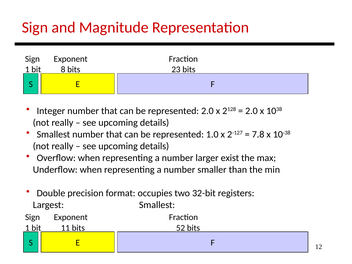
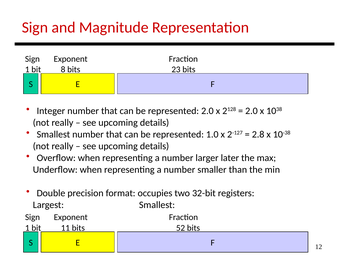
7.8: 7.8 -> 2.8
exist: exist -> later
